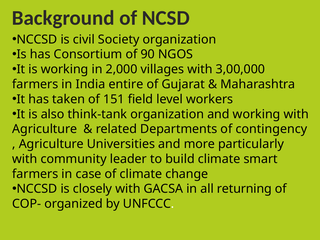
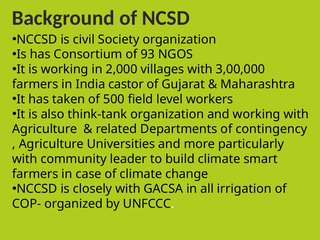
90: 90 -> 93
entire: entire -> castor
151: 151 -> 500
returning: returning -> irrigation
